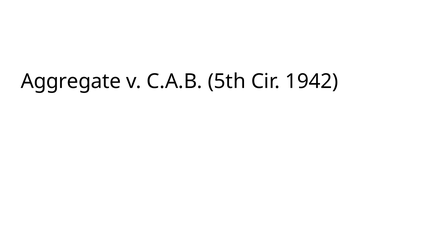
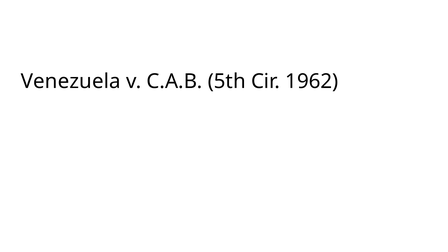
Aggregate: Aggregate -> Venezuela
1942: 1942 -> 1962
